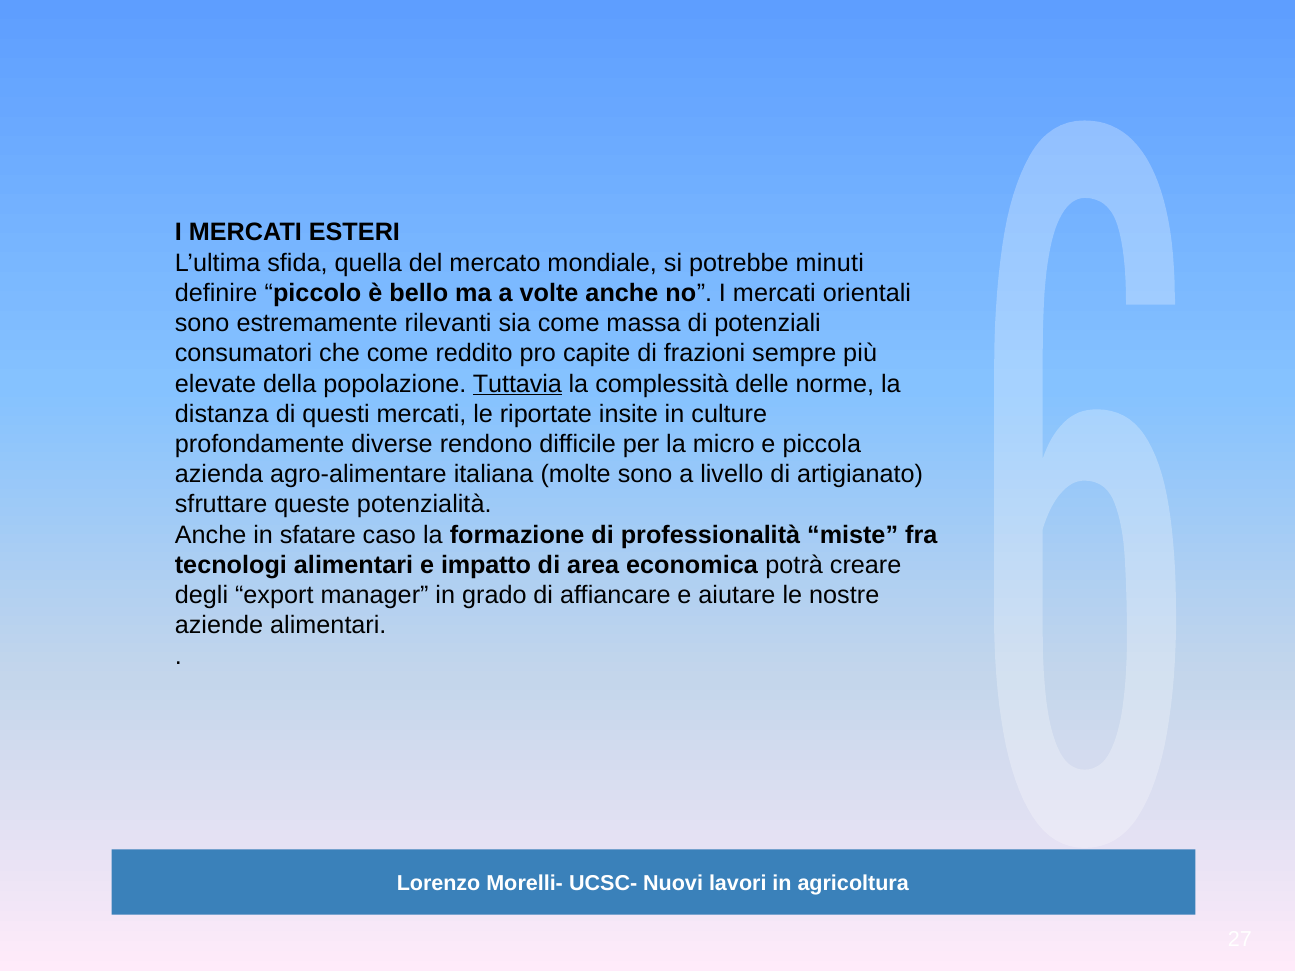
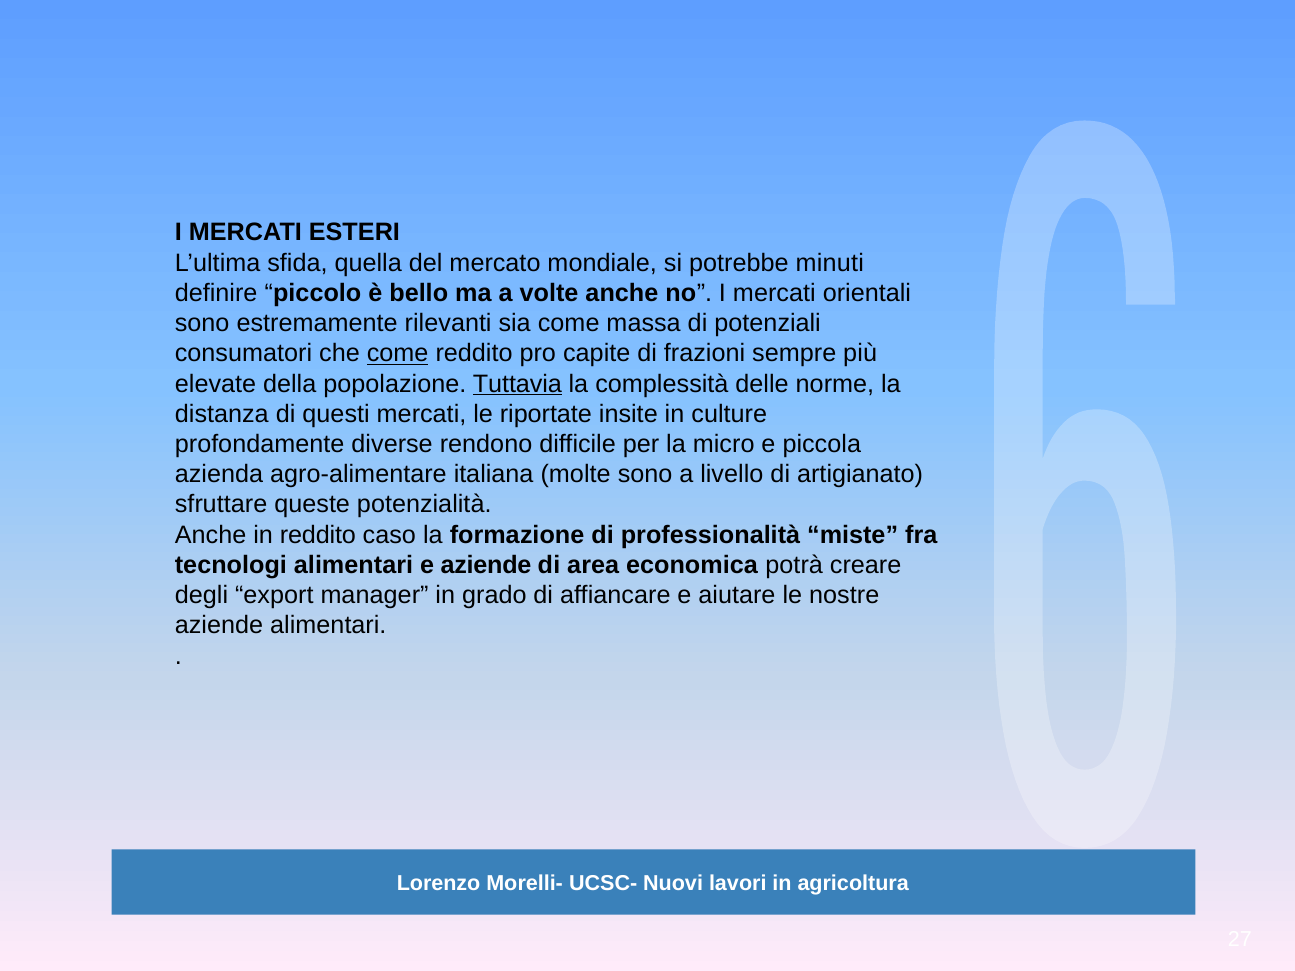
come at (398, 354) underline: none -> present
in sfatare: sfatare -> reddito
e impatto: impatto -> aziende
